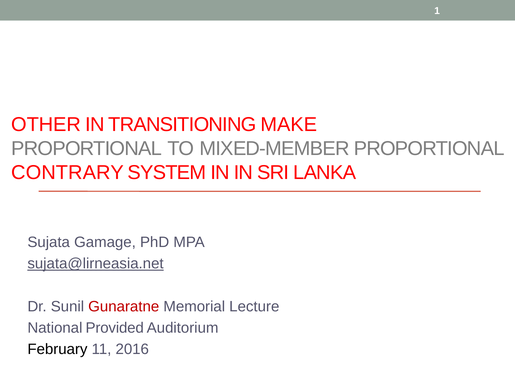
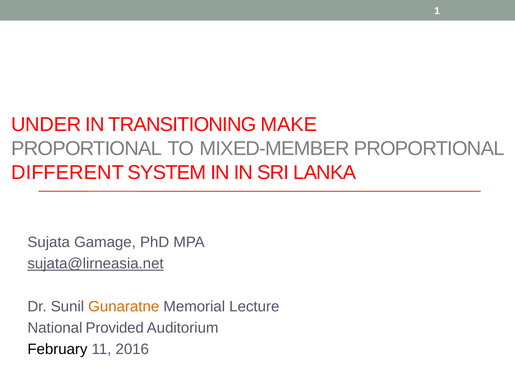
OTHER: OTHER -> UNDER
CONTRARY: CONTRARY -> DIFFERENT
Gunaratne colour: red -> orange
